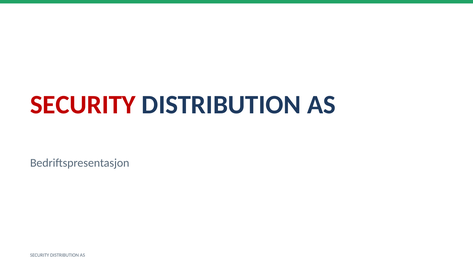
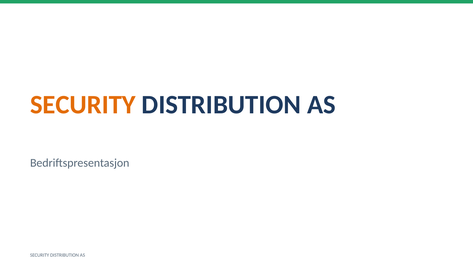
SECURITY at (83, 105) colour: red -> orange
